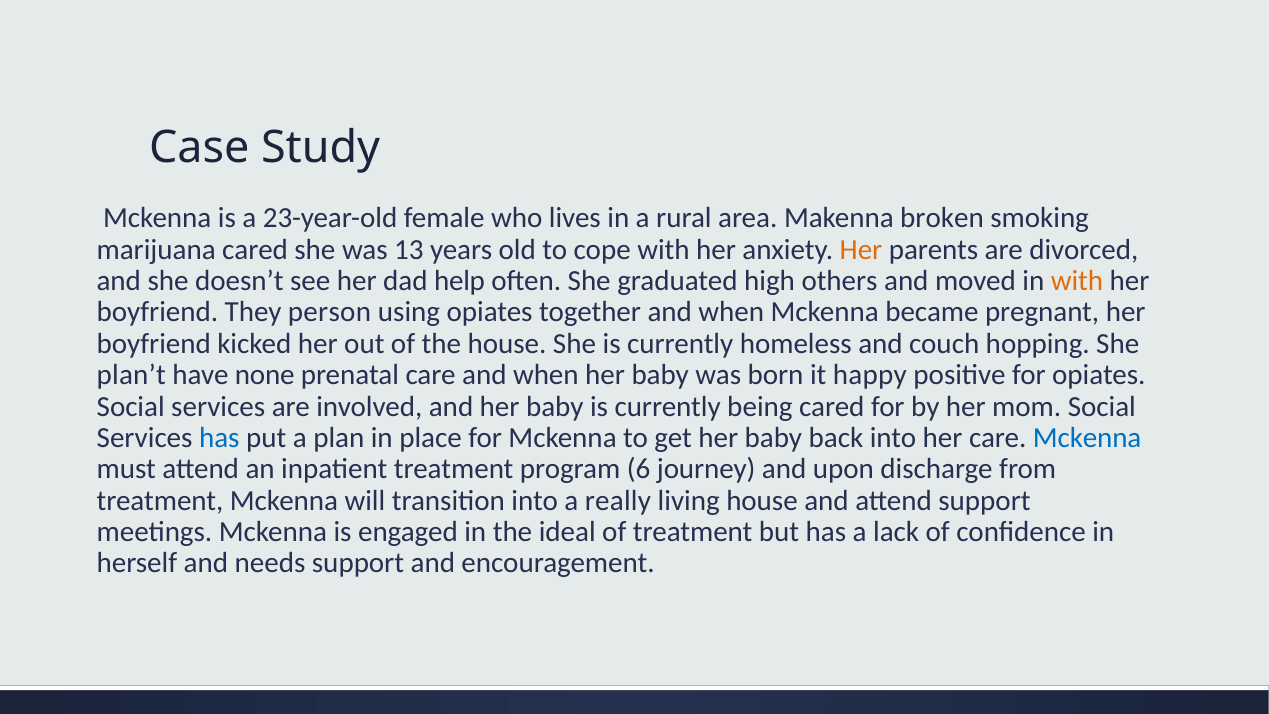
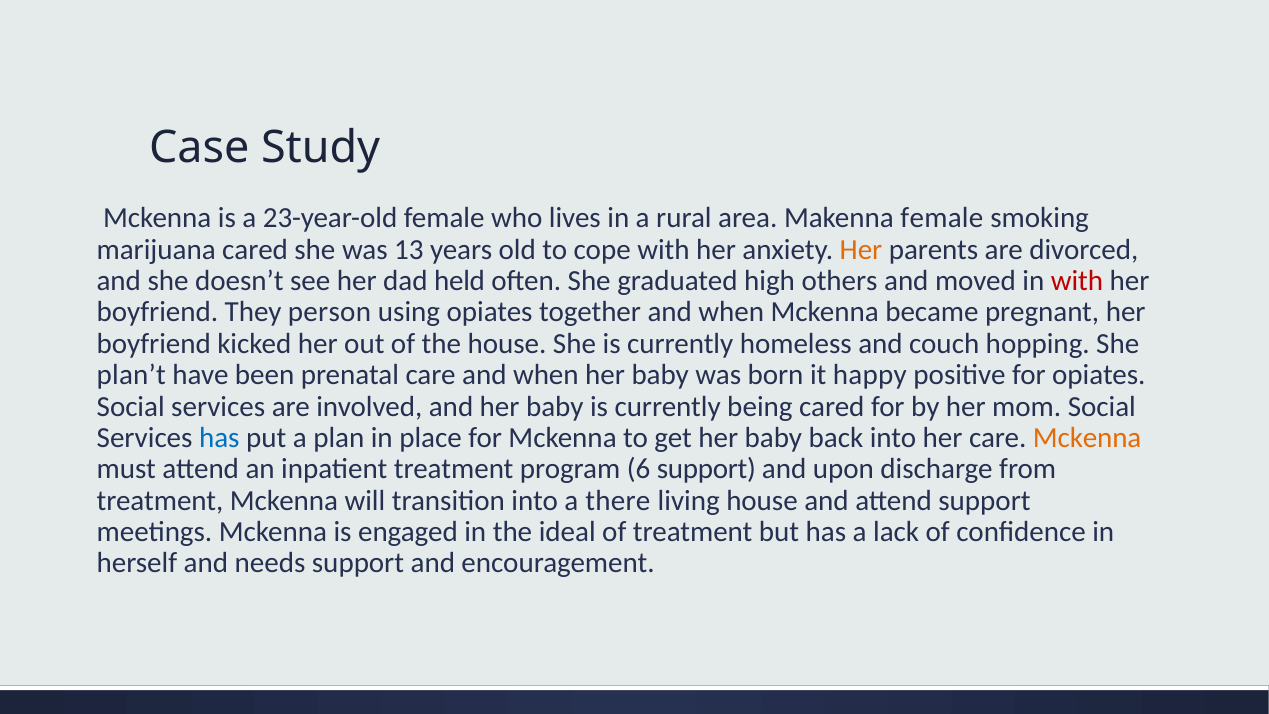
Makenna broken: broken -> female
help: help -> held
with at (1077, 281) colour: orange -> red
none: none -> been
Mckenna at (1087, 438) colour: blue -> orange
6 journey: journey -> support
really: really -> there
